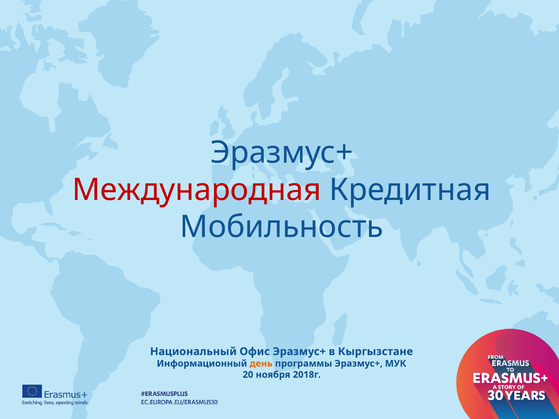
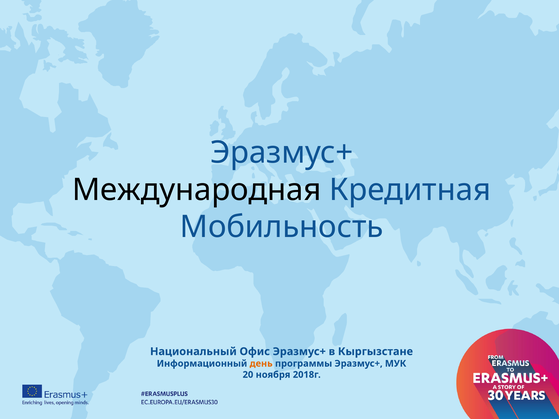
Международная colour: red -> black
